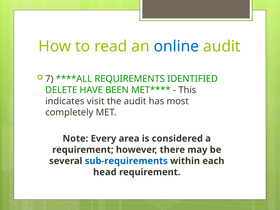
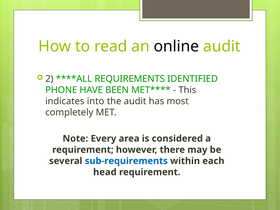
online colour: blue -> black
7: 7 -> 2
DELETE: DELETE -> PHONE
visit: visit -> into
